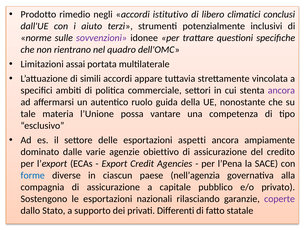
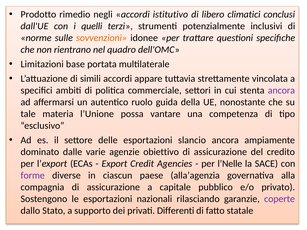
aiuto: aiuto -> quelli
sovvenzioni colour: purple -> orange
assai: assai -> base
aspetti: aspetti -> slancio
l’Pena: l’Pena -> l’Nelle
forme colour: blue -> purple
nell’agenzia: nell’agenzia -> alla’agenzia
